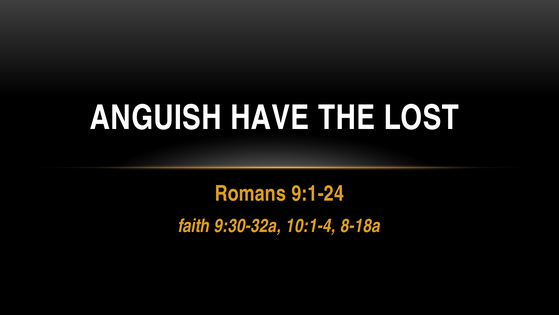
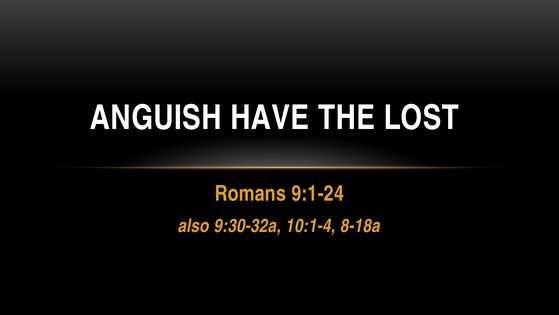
faith: faith -> also
